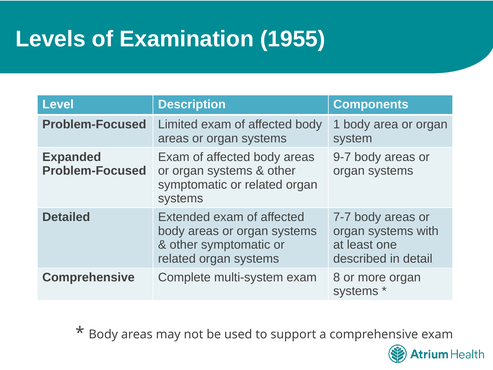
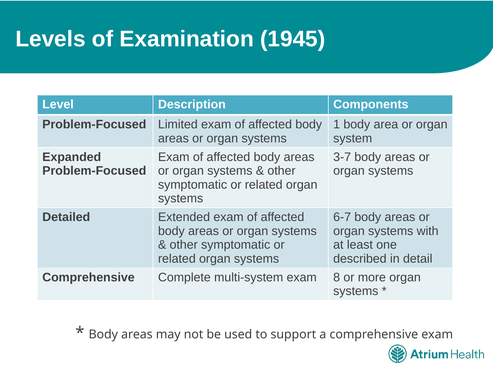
1955: 1955 -> 1945
9-7: 9-7 -> 3-7
7-7: 7-7 -> 6-7
